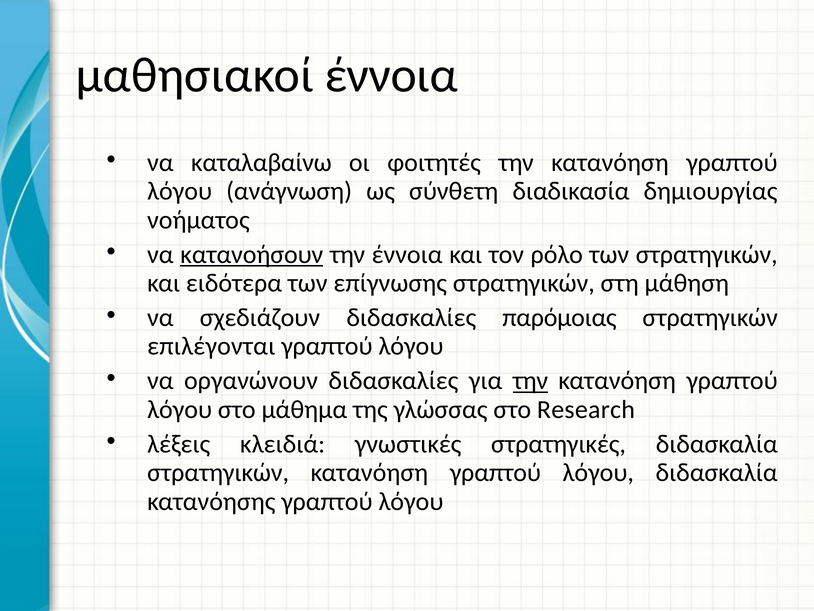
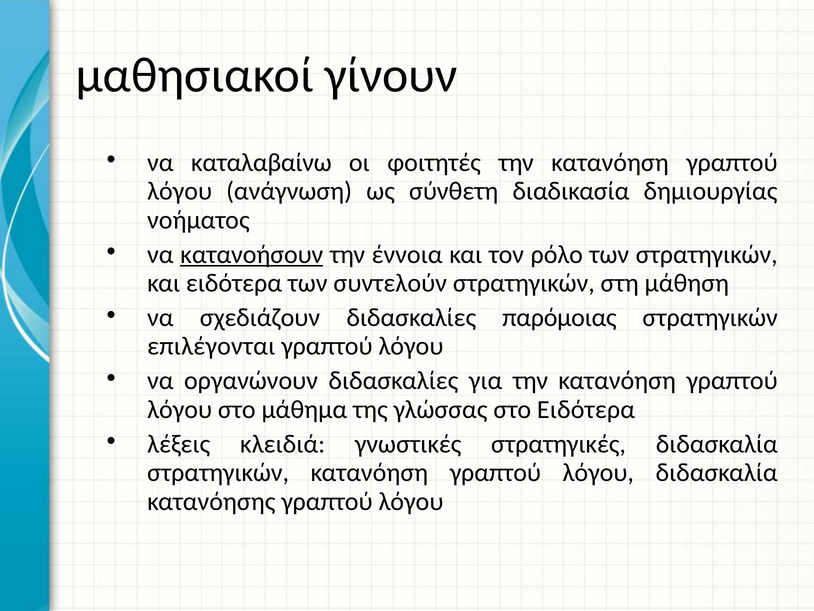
μαθησιακοί έννοια: έννοια -> γίνουν
επίγνωσης: επίγνωσης -> συντελούν
την at (530, 381) underline: present -> none
στο Research: Research -> Ειδότερα
